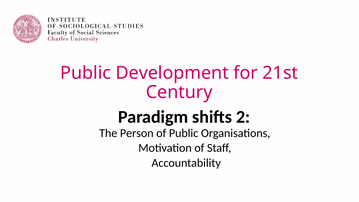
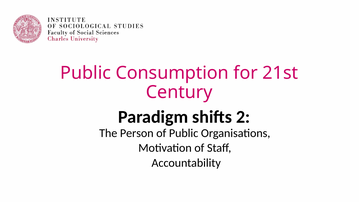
Development: Development -> Consumption
